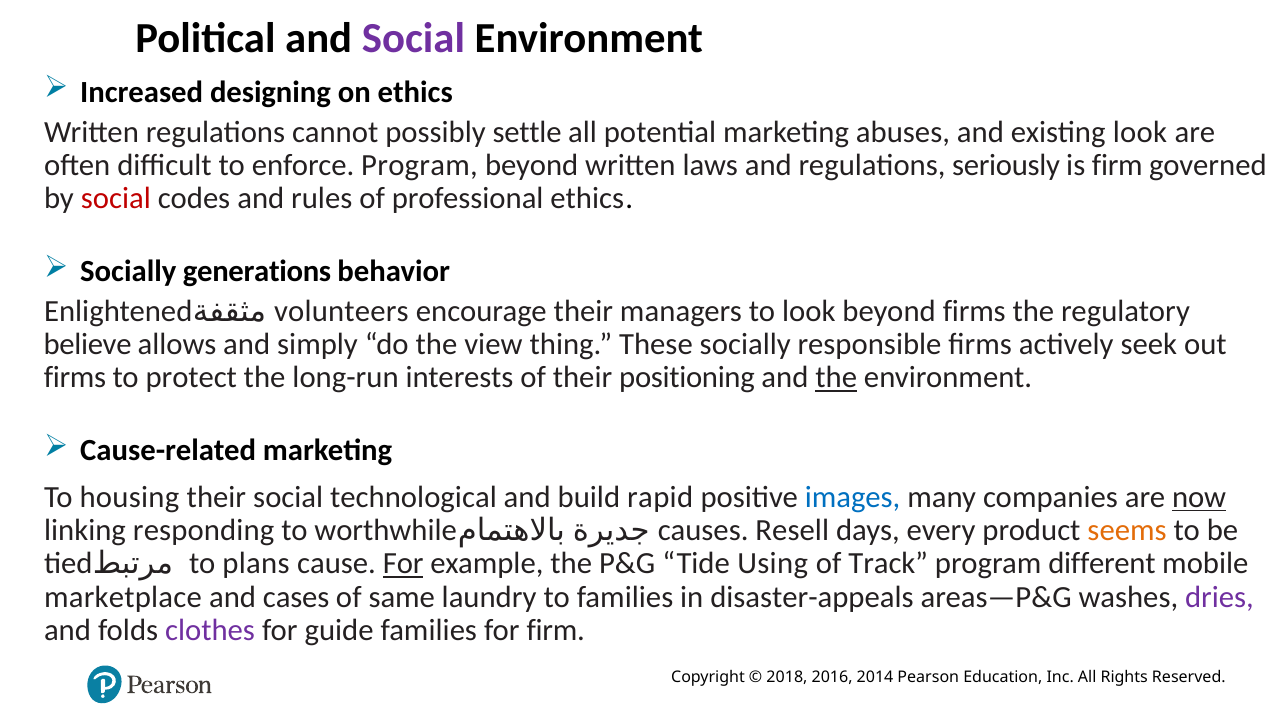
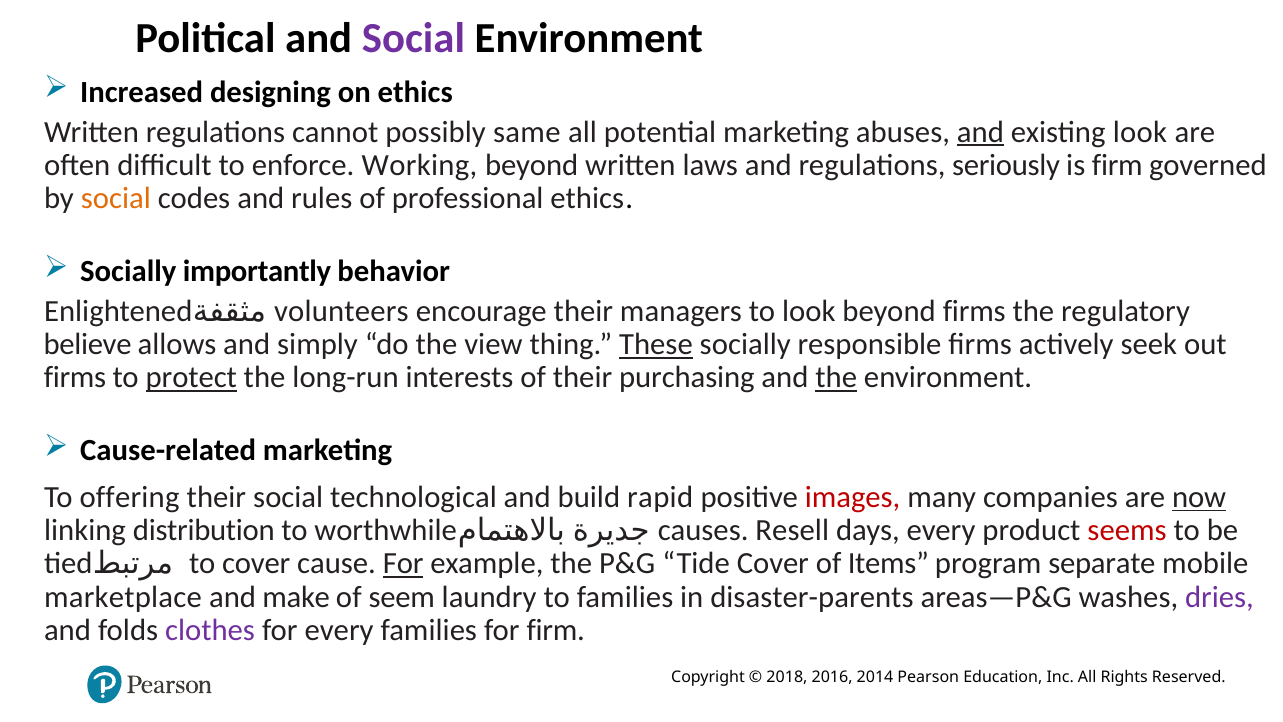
settle: settle -> same
and at (980, 132) underline: none -> present
enforce Program: Program -> Working
social at (116, 198) colour: red -> orange
generations: generations -> importantly
These underline: none -> present
protect underline: none -> present
positioning: positioning -> purchasing
housing: housing -> offering
images colour: blue -> red
responding: responding -> distribution
seems colour: orange -> red
to plans: plans -> cover
Tide Using: Using -> Cover
Track: Track -> Items
different: different -> separate
cases: cases -> make
same: same -> seem
disaster-appeals: disaster-appeals -> disaster-parents
for guide: guide -> every
